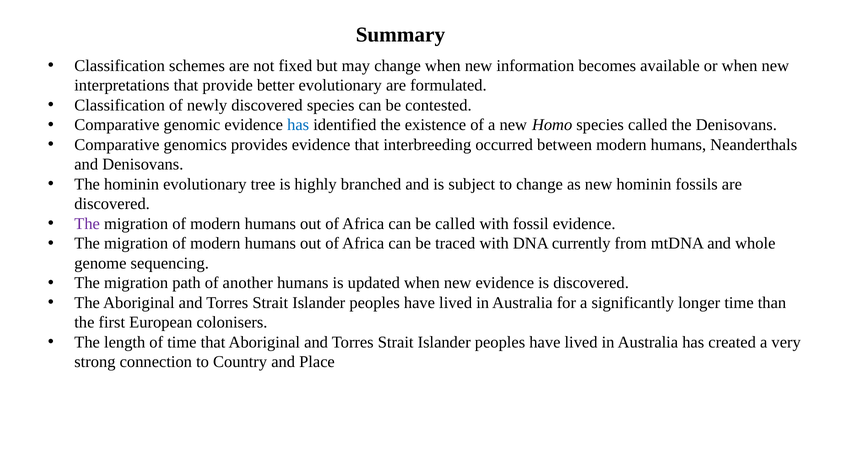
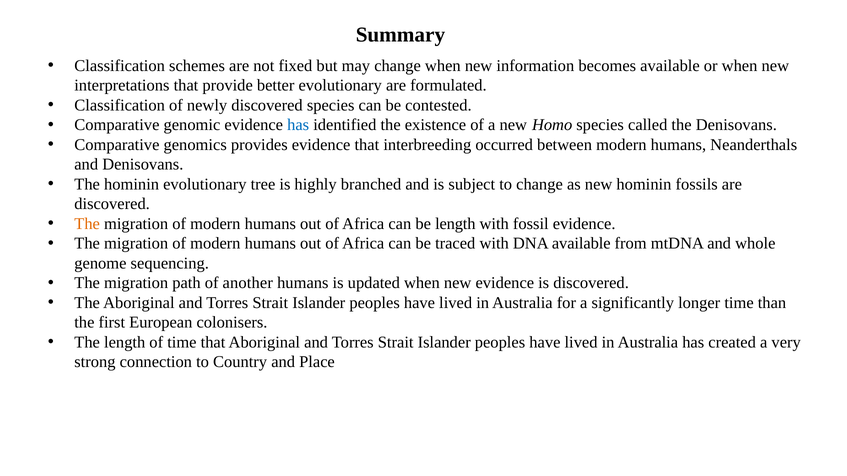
The at (87, 224) colour: purple -> orange
be called: called -> length
DNA currently: currently -> available
